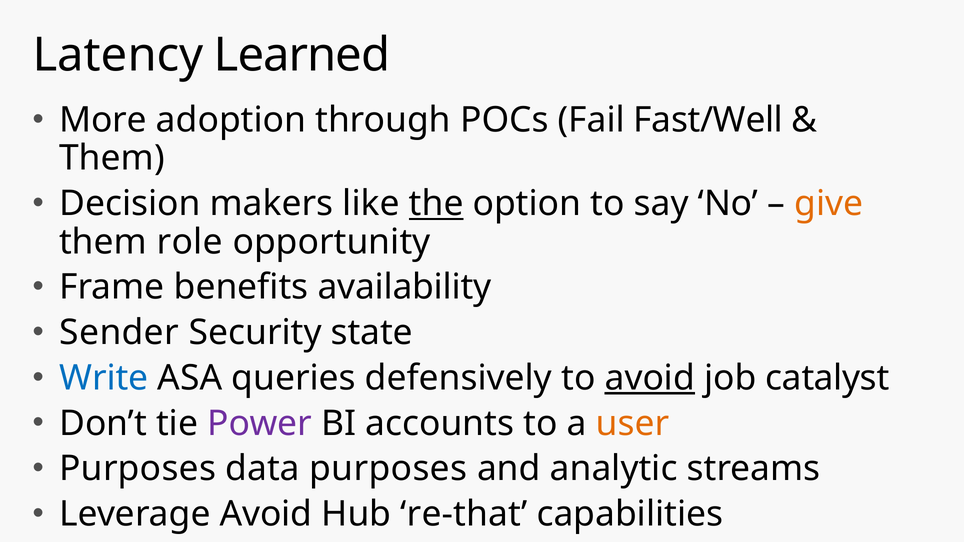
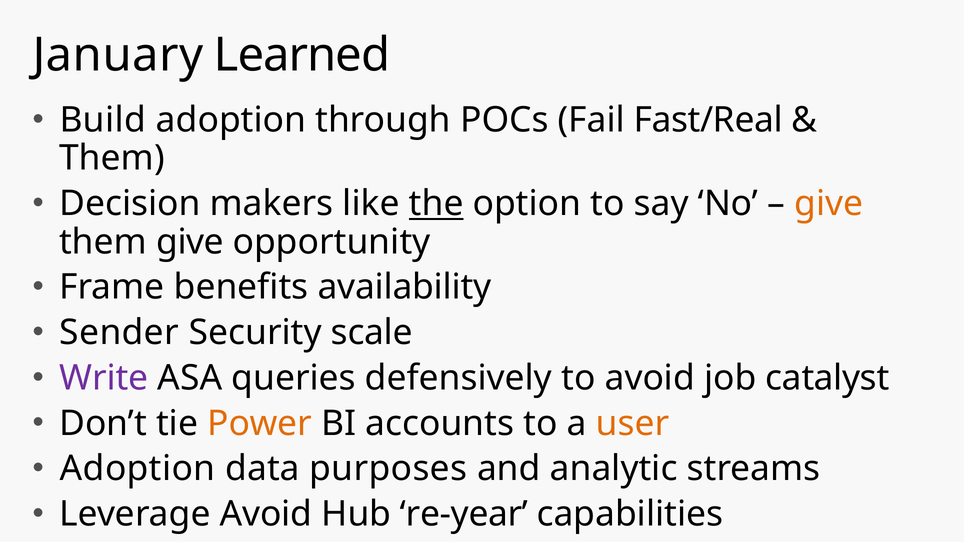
Latency: Latency -> January
More: More -> Build
Fast/Well: Fast/Well -> Fast/Real
them role: role -> give
state: state -> scale
Write colour: blue -> purple
avoid at (650, 378) underline: present -> none
Power colour: purple -> orange
Purposes at (138, 469): Purposes -> Adoption
re-that: re-that -> re-year
